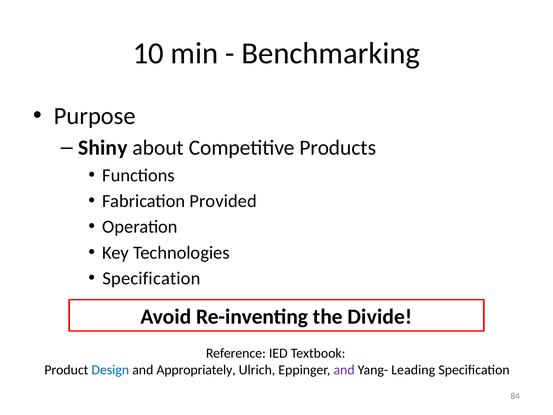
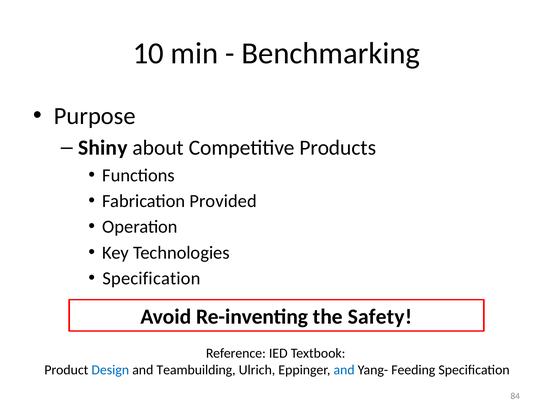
Divide: Divide -> Safety
Appropriately: Appropriately -> Teambuilding
and at (344, 370) colour: purple -> blue
Leading: Leading -> Feeding
